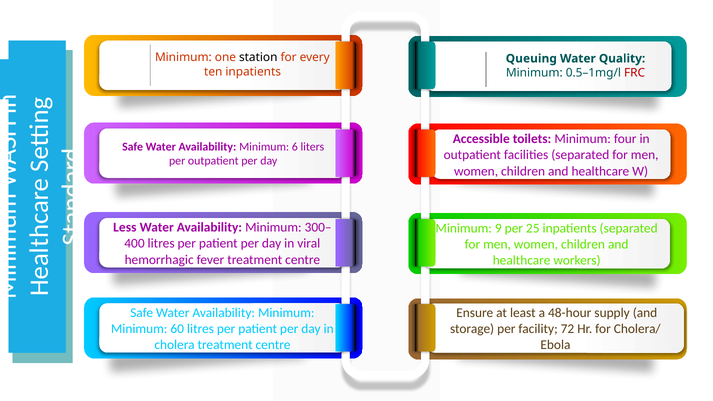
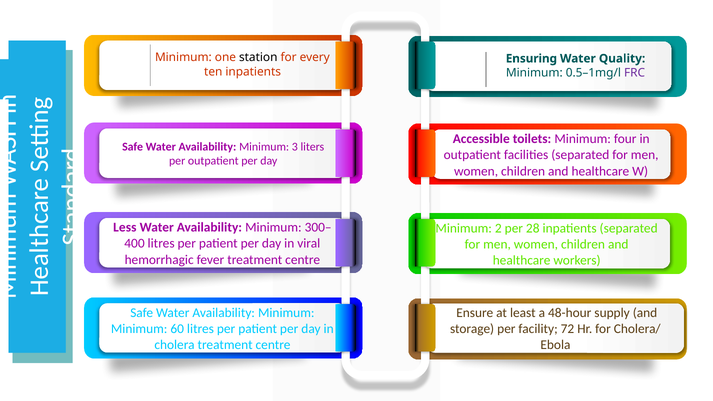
Queuing: Queuing -> Ensuring
FRC colour: red -> purple
6: 6 -> 3
9: 9 -> 2
25: 25 -> 28
